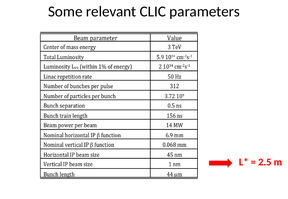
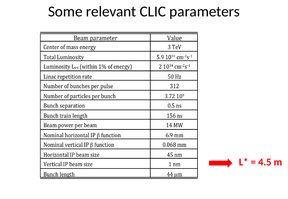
2.5: 2.5 -> 4.5
